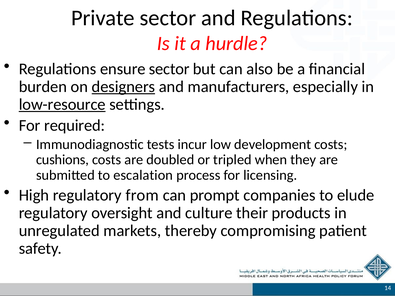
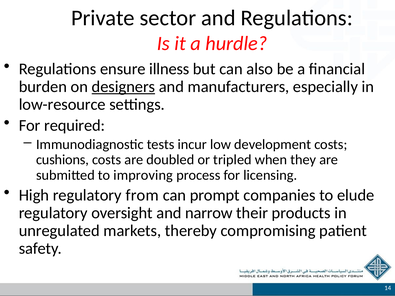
ensure sector: sector -> illness
low-resource underline: present -> none
escalation: escalation -> improving
culture: culture -> narrow
